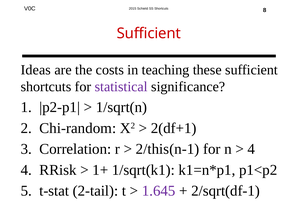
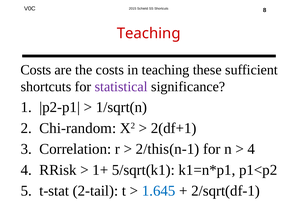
Sufficient at (149, 33): Sufficient -> Teaching
Ideas at (36, 70): Ideas -> Costs
1/sqrt(k1: 1/sqrt(k1 -> 5/sqrt(k1
1.645 colour: purple -> blue
